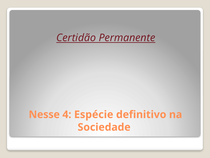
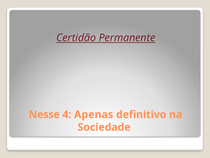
Espécie: Espécie -> Apenas
